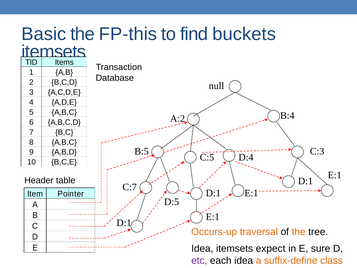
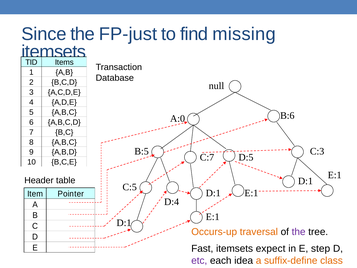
Basic: Basic -> Since
FP-this: FP-this -> FP-just
buckets: buckets -> missing
B:4: B:4 -> B:6
A:2: A:2 -> A:0
C:5: C:5 -> C:7
D:4: D:4 -> D:5
C:7: C:7 -> C:5
D:5: D:5 -> D:4
the at (299, 232) colour: orange -> purple
Idea at (202, 248): Idea -> Fast
sure: sure -> step
